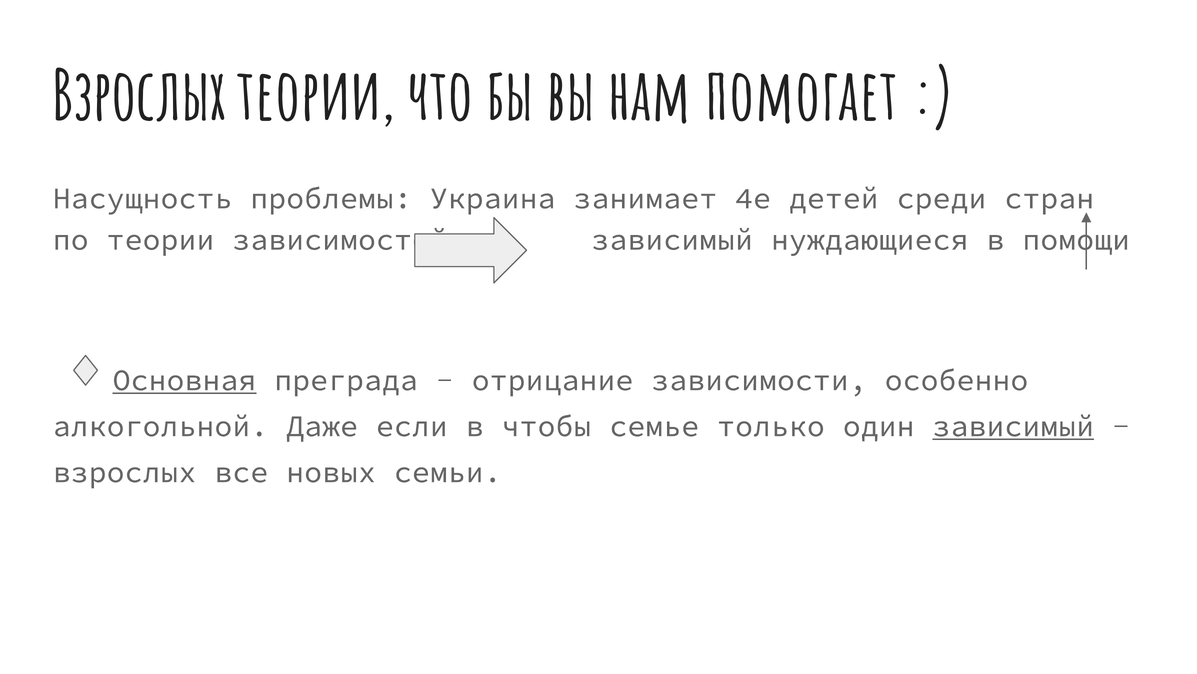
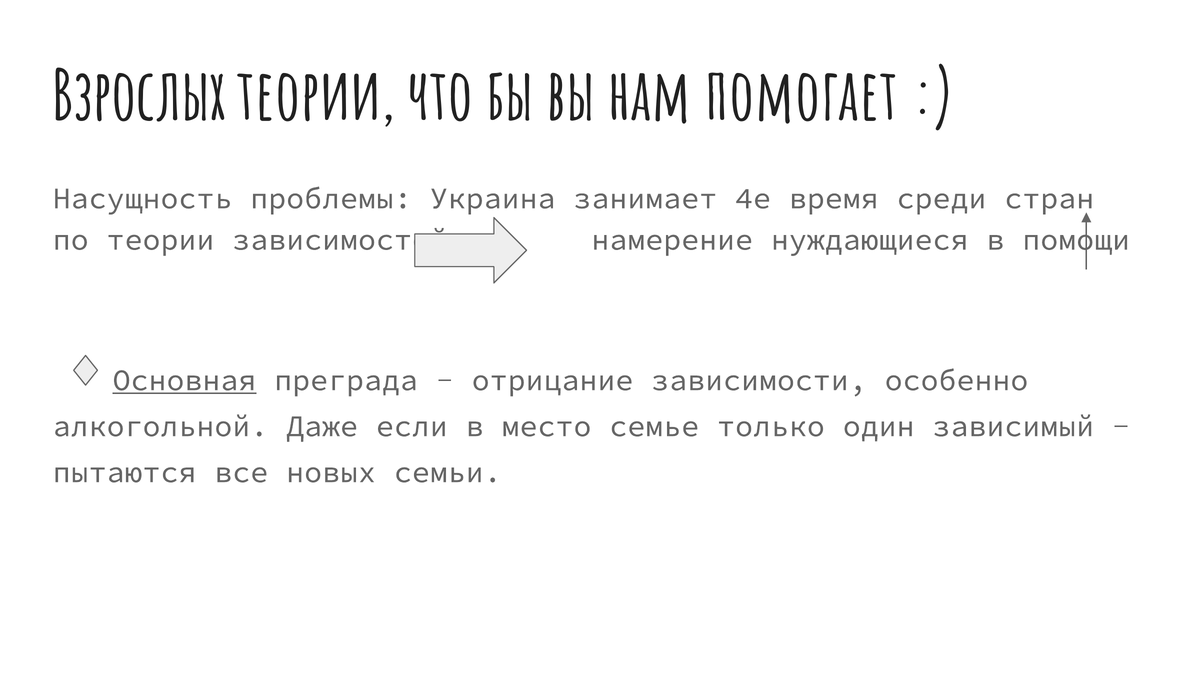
детей: детей -> время
зависимый at (672, 240): зависимый -> намерение
чтобы: чтобы -> место
зависимый at (1013, 426) underline: present -> none
взрослых at (125, 472): взрослых -> пытаются
